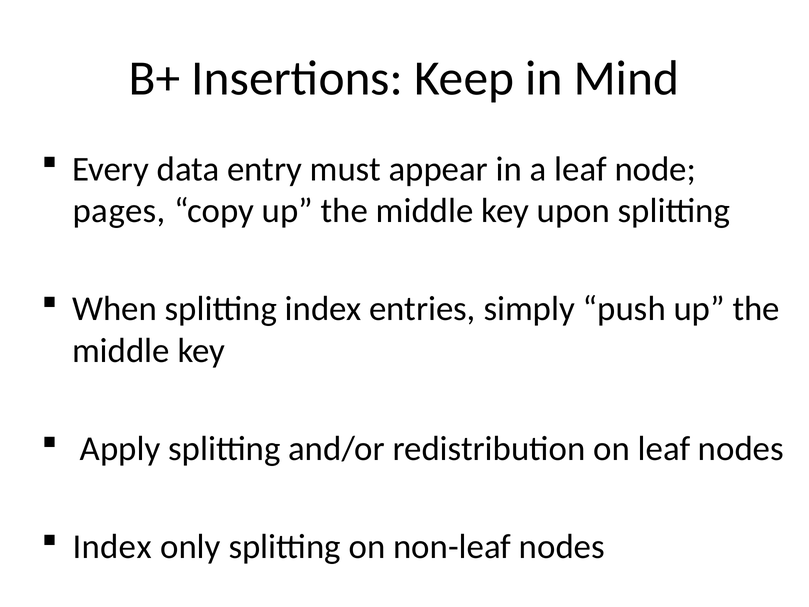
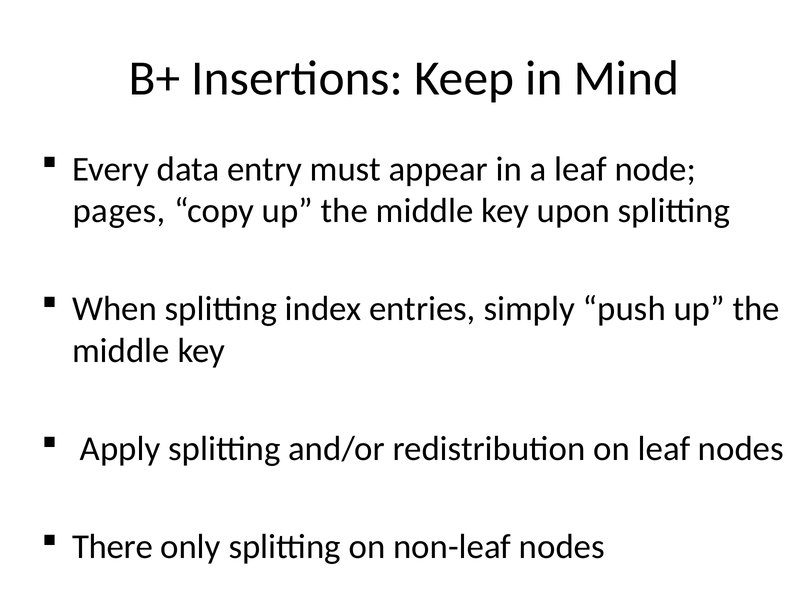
Index at (112, 547): Index -> There
